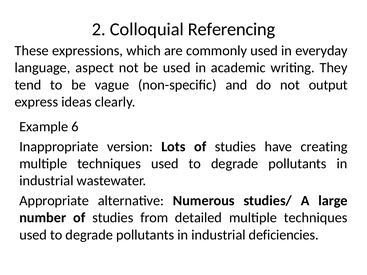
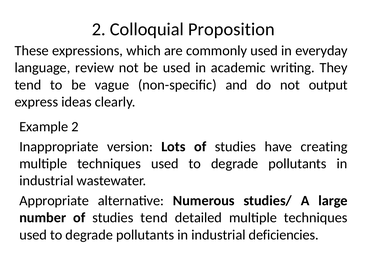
Referencing: Referencing -> Proposition
aspect: aspect -> review
Example 6: 6 -> 2
studies from: from -> tend
